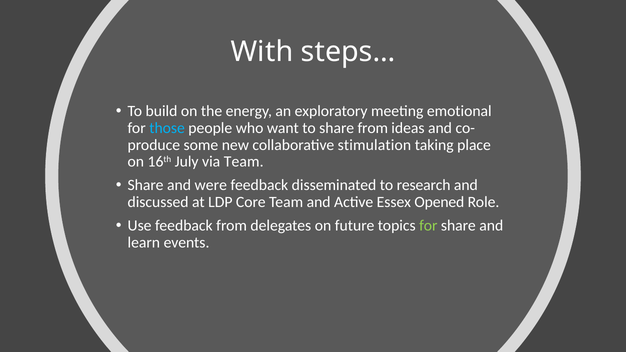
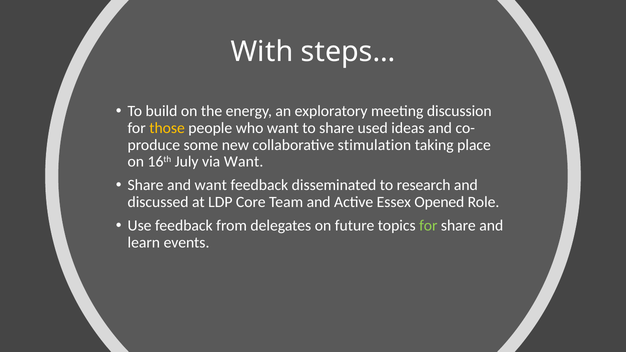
emotional: emotional -> discussion
those colour: light blue -> yellow
share from: from -> used
via Team: Team -> Want
and were: were -> want
